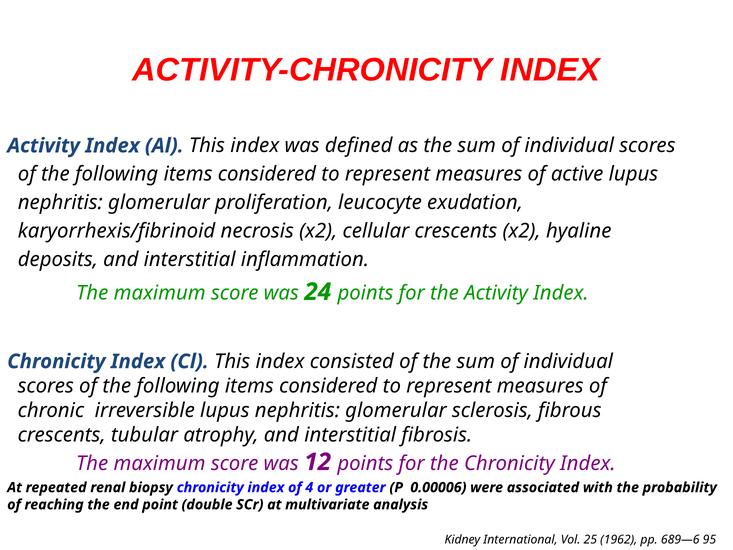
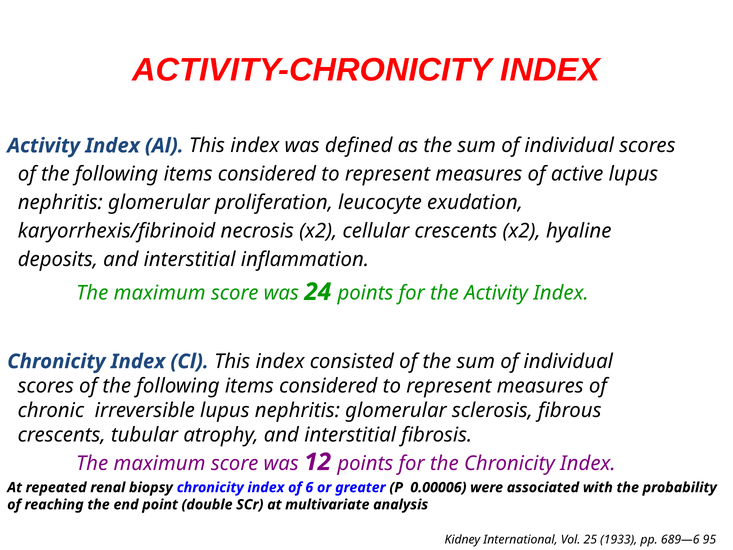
4: 4 -> 6
1962: 1962 -> 1933
